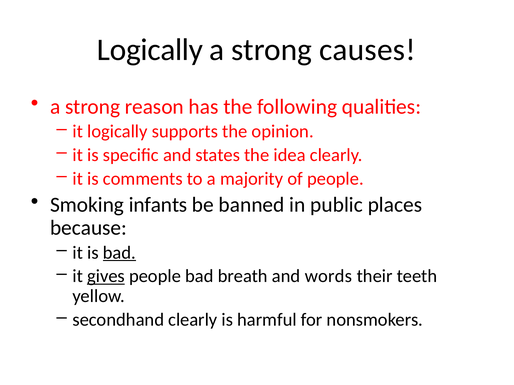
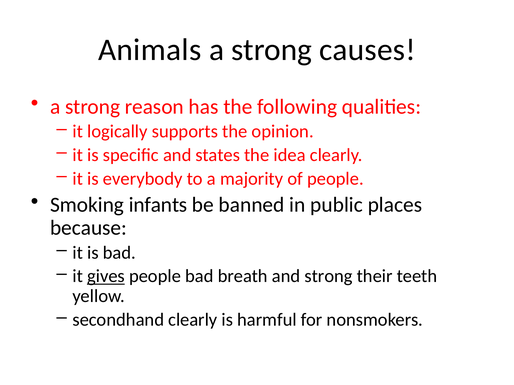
Logically at (150, 50): Logically -> Animals
comments: comments -> everybody
bad at (119, 253) underline: present -> none
and words: words -> strong
